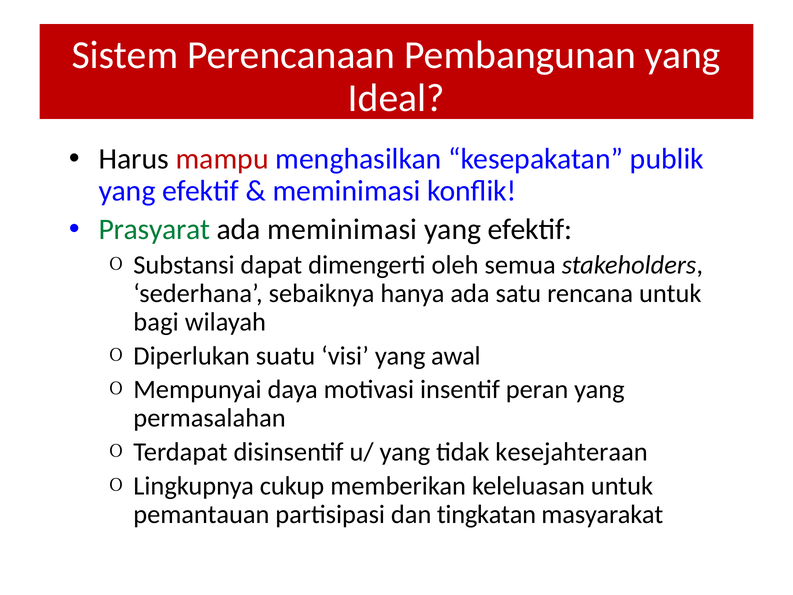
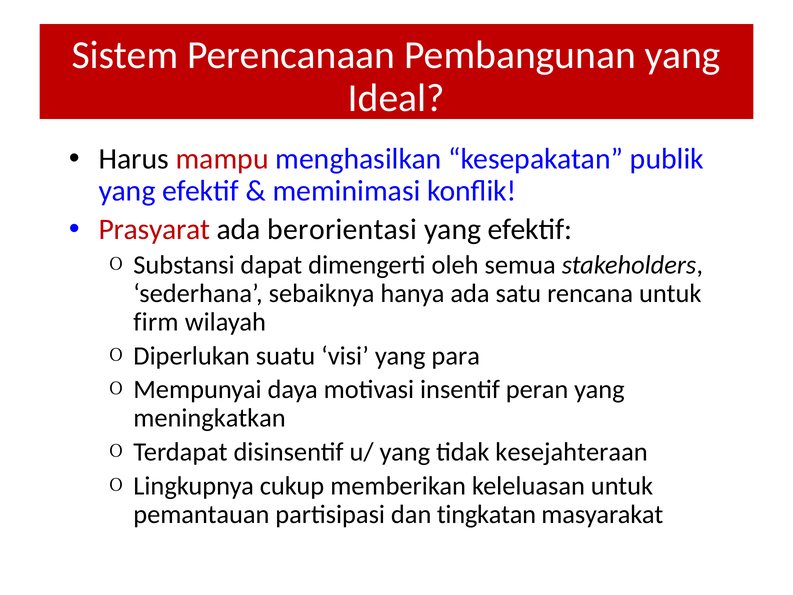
Prasyarat colour: green -> red
ada meminimasi: meminimasi -> berorientasi
bagi: bagi -> firm
awal: awal -> para
permasalahan: permasalahan -> meningkatkan
